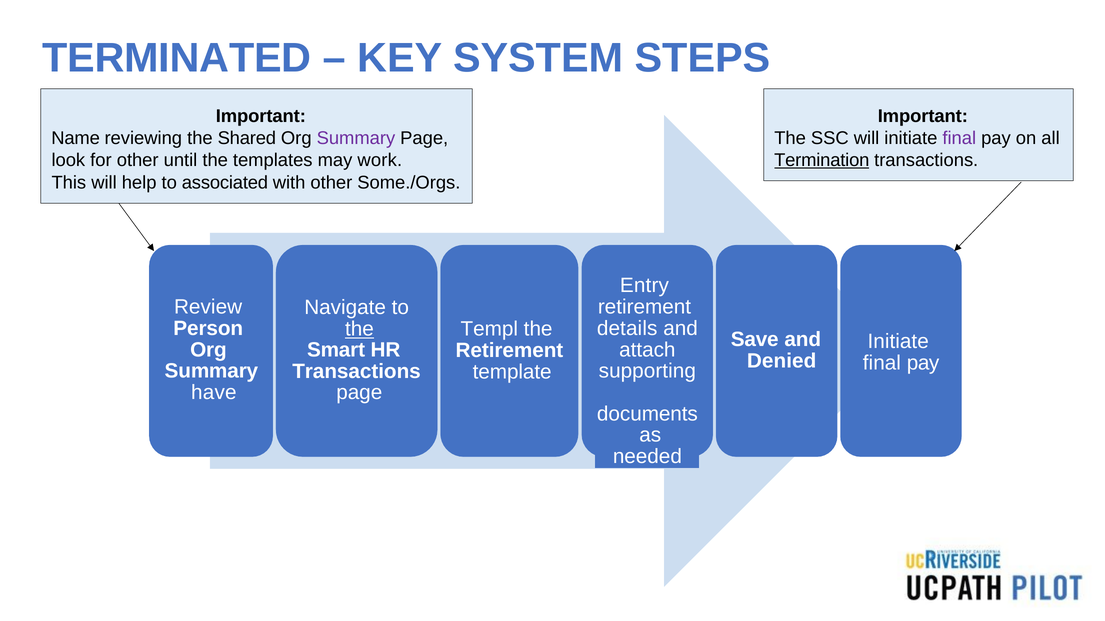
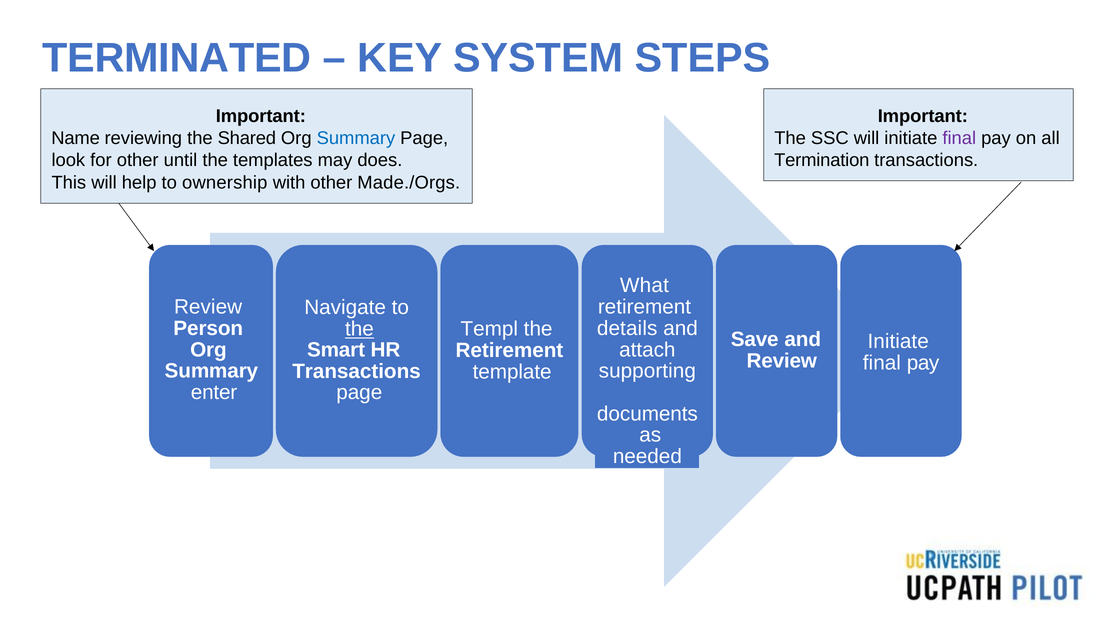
Summary at (356, 138) colour: purple -> blue
Termination underline: present -> none
work: work -> does
associated: associated -> ownership
Some./Orgs: Some./Orgs -> Made./Orgs
Entry: Entry -> What
Denied at (782, 361): Denied -> Review
have: have -> enter
